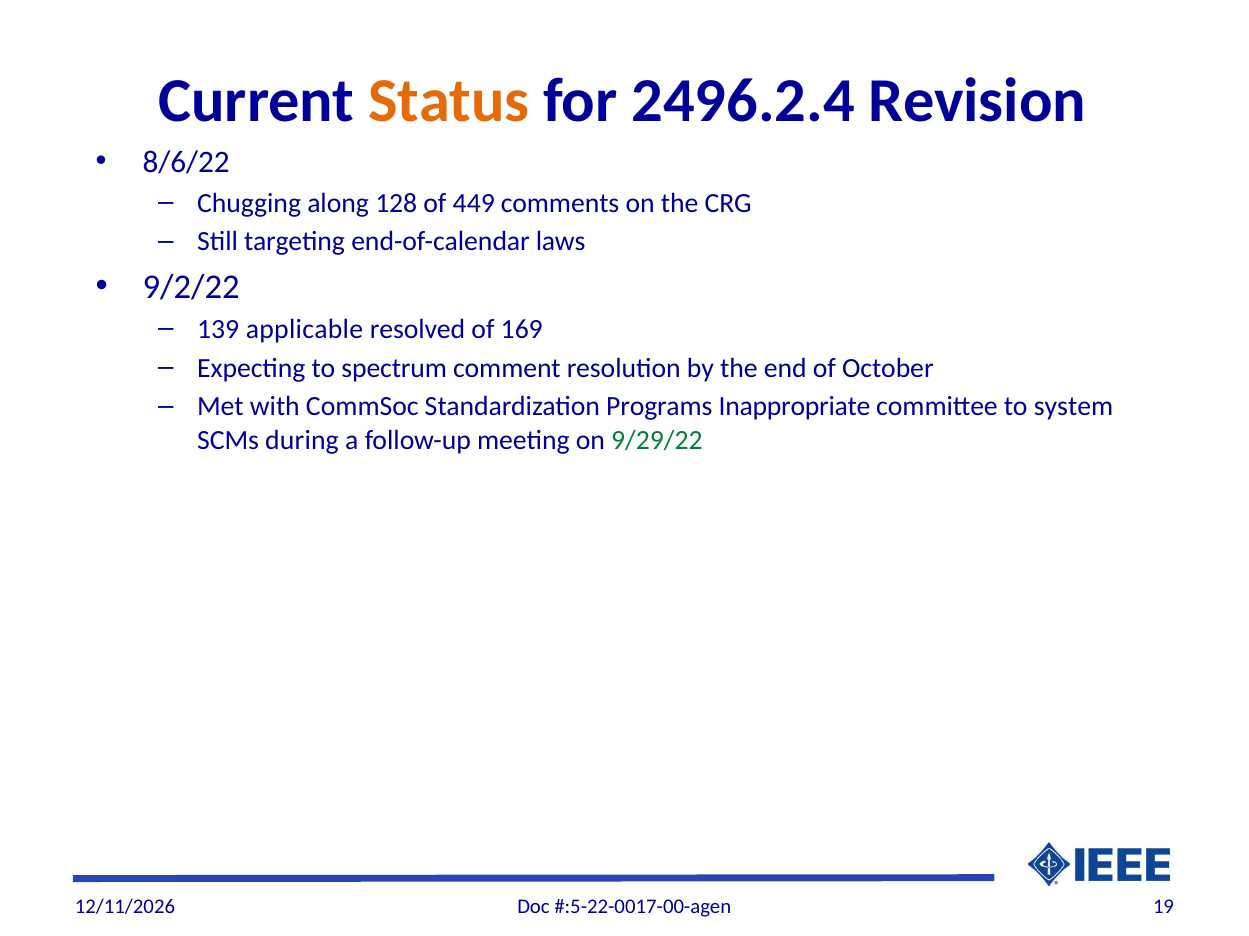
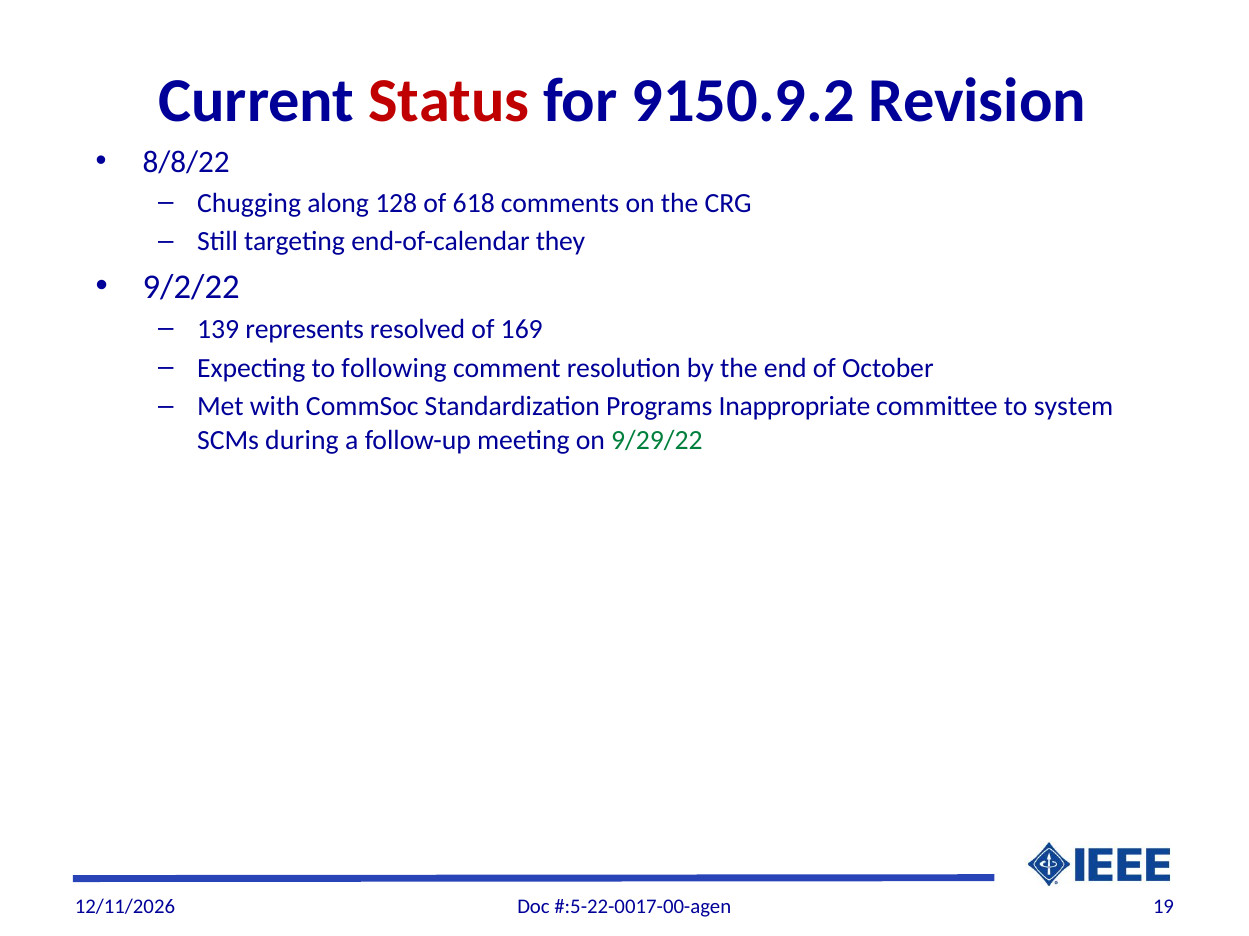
Status colour: orange -> red
2496.2.4: 2496.2.4 -> 9150.9.2
8/6/22: 8/6/22 -> 8/8/22
449: 449 -> 618
laws: laws -> they
applicable: applicable -> represents
spectrum: spectrum -> following
